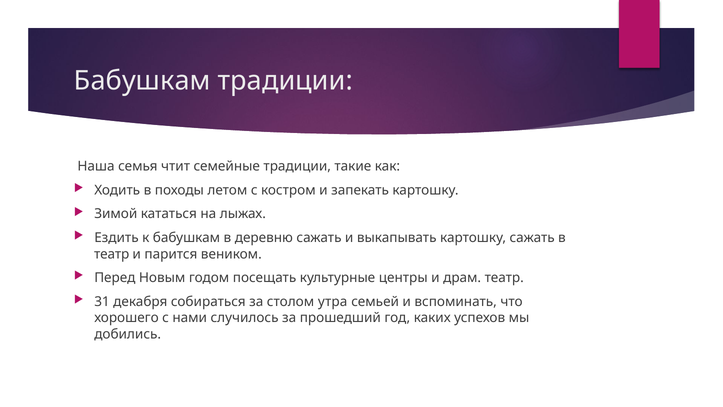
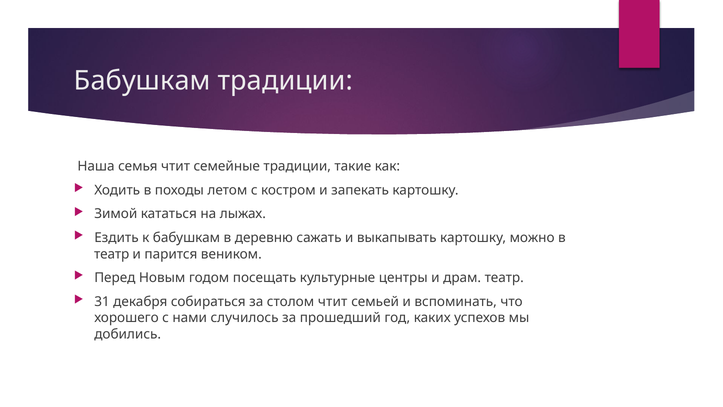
картошку сажать: сажать -> можно
столом утра: утра -> чтит
